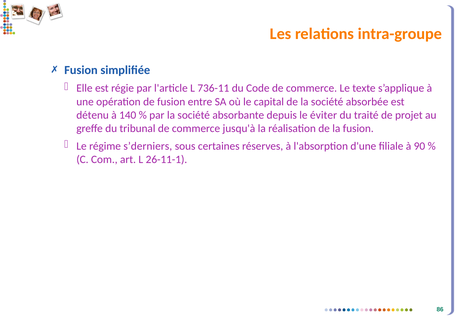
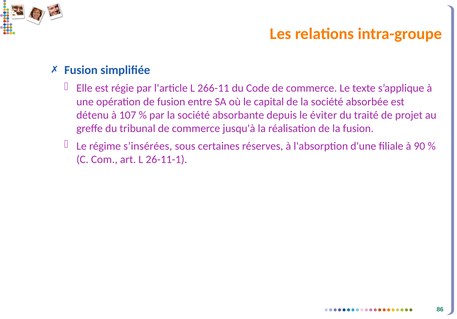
736-11: 736-11 -> 266-11
140: 140 -> 107
s’derniers: s’derniers -> s’insérées
